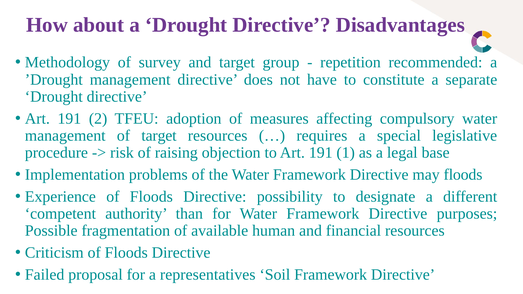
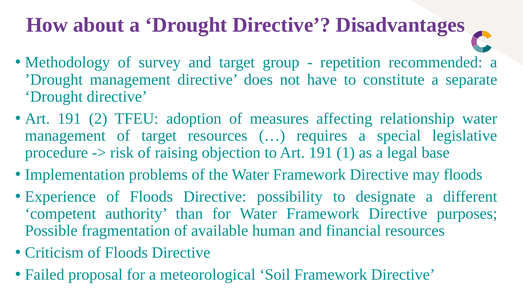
compulsory: compulsory -> relationship
representatives: representatives -> meteorological
